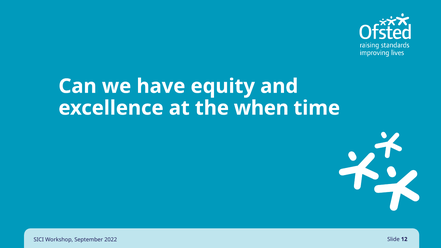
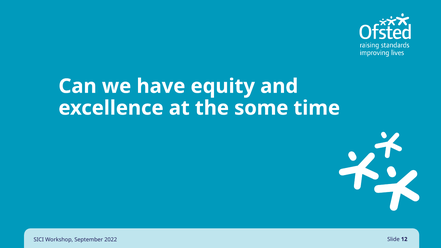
when: when -> some
